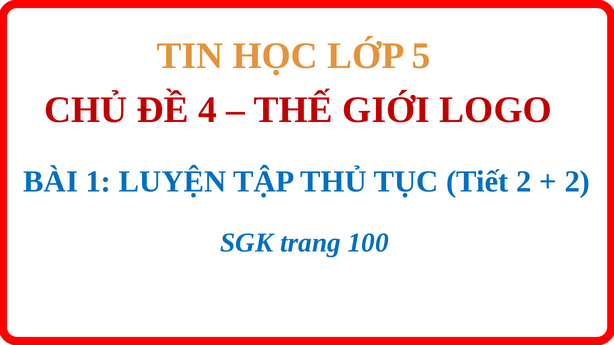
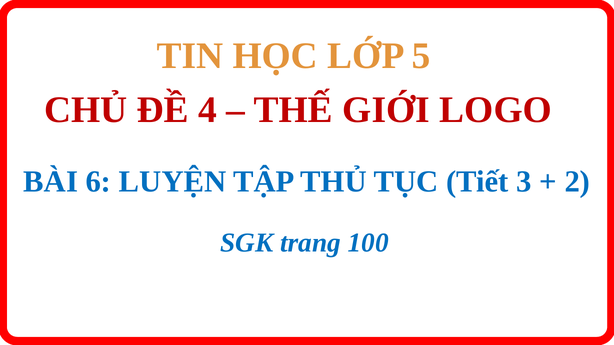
1: 1 -> 6
Tiết 2: 2 -> 3
